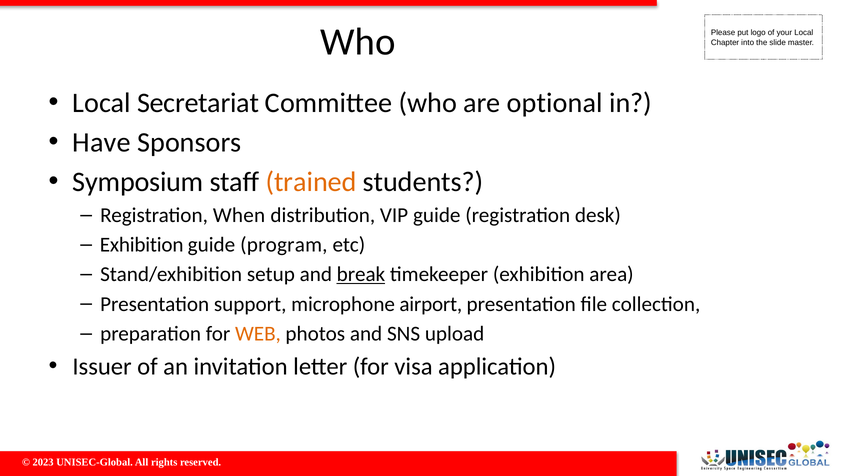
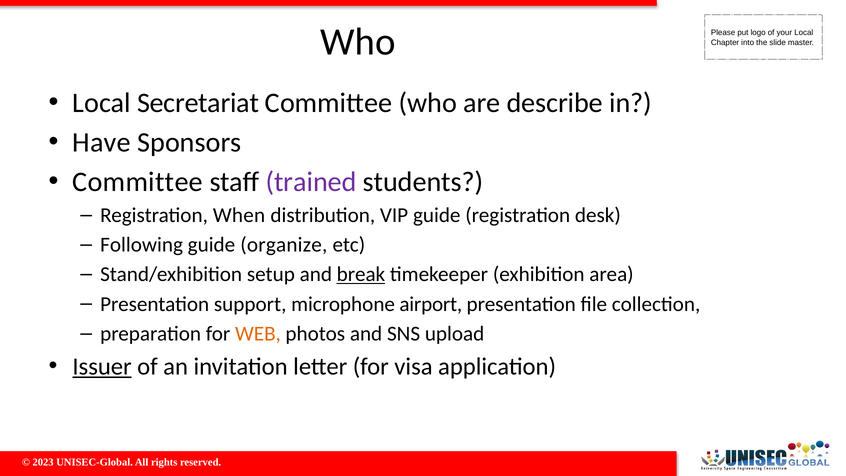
optional: optional -> describe
Symposium at (138, 182): Symposium -> Committee
trained colour: orange -> purple
Exhibition at (142, 245): Exhibition -> Following
program: program -> organize
Issuer underline: none -> present
